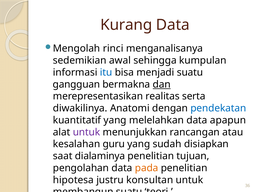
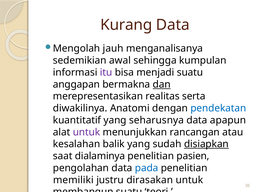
rinci: rinci -> jauh
itu colour: blue -> purple
gangguan: gangguan -> anggapan
melelahkan: melelahkan -> seharusnya
guru: guru -> balik
disiapkan underline: none -> present
tujuan: tujuan -> pasien
pada colour: orange -> blue
hipotesa: hipotesa -> memiliki
konsultan: konsultan -> dirasakan
